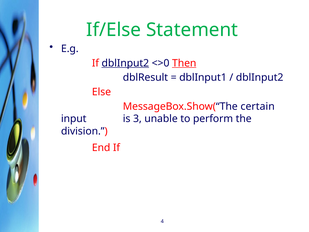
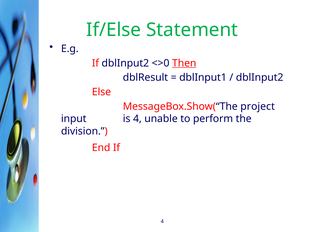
dblInput2 at (125, 63) underline: present -> none
certain: certain -> project
is 3: 3 -> 4
